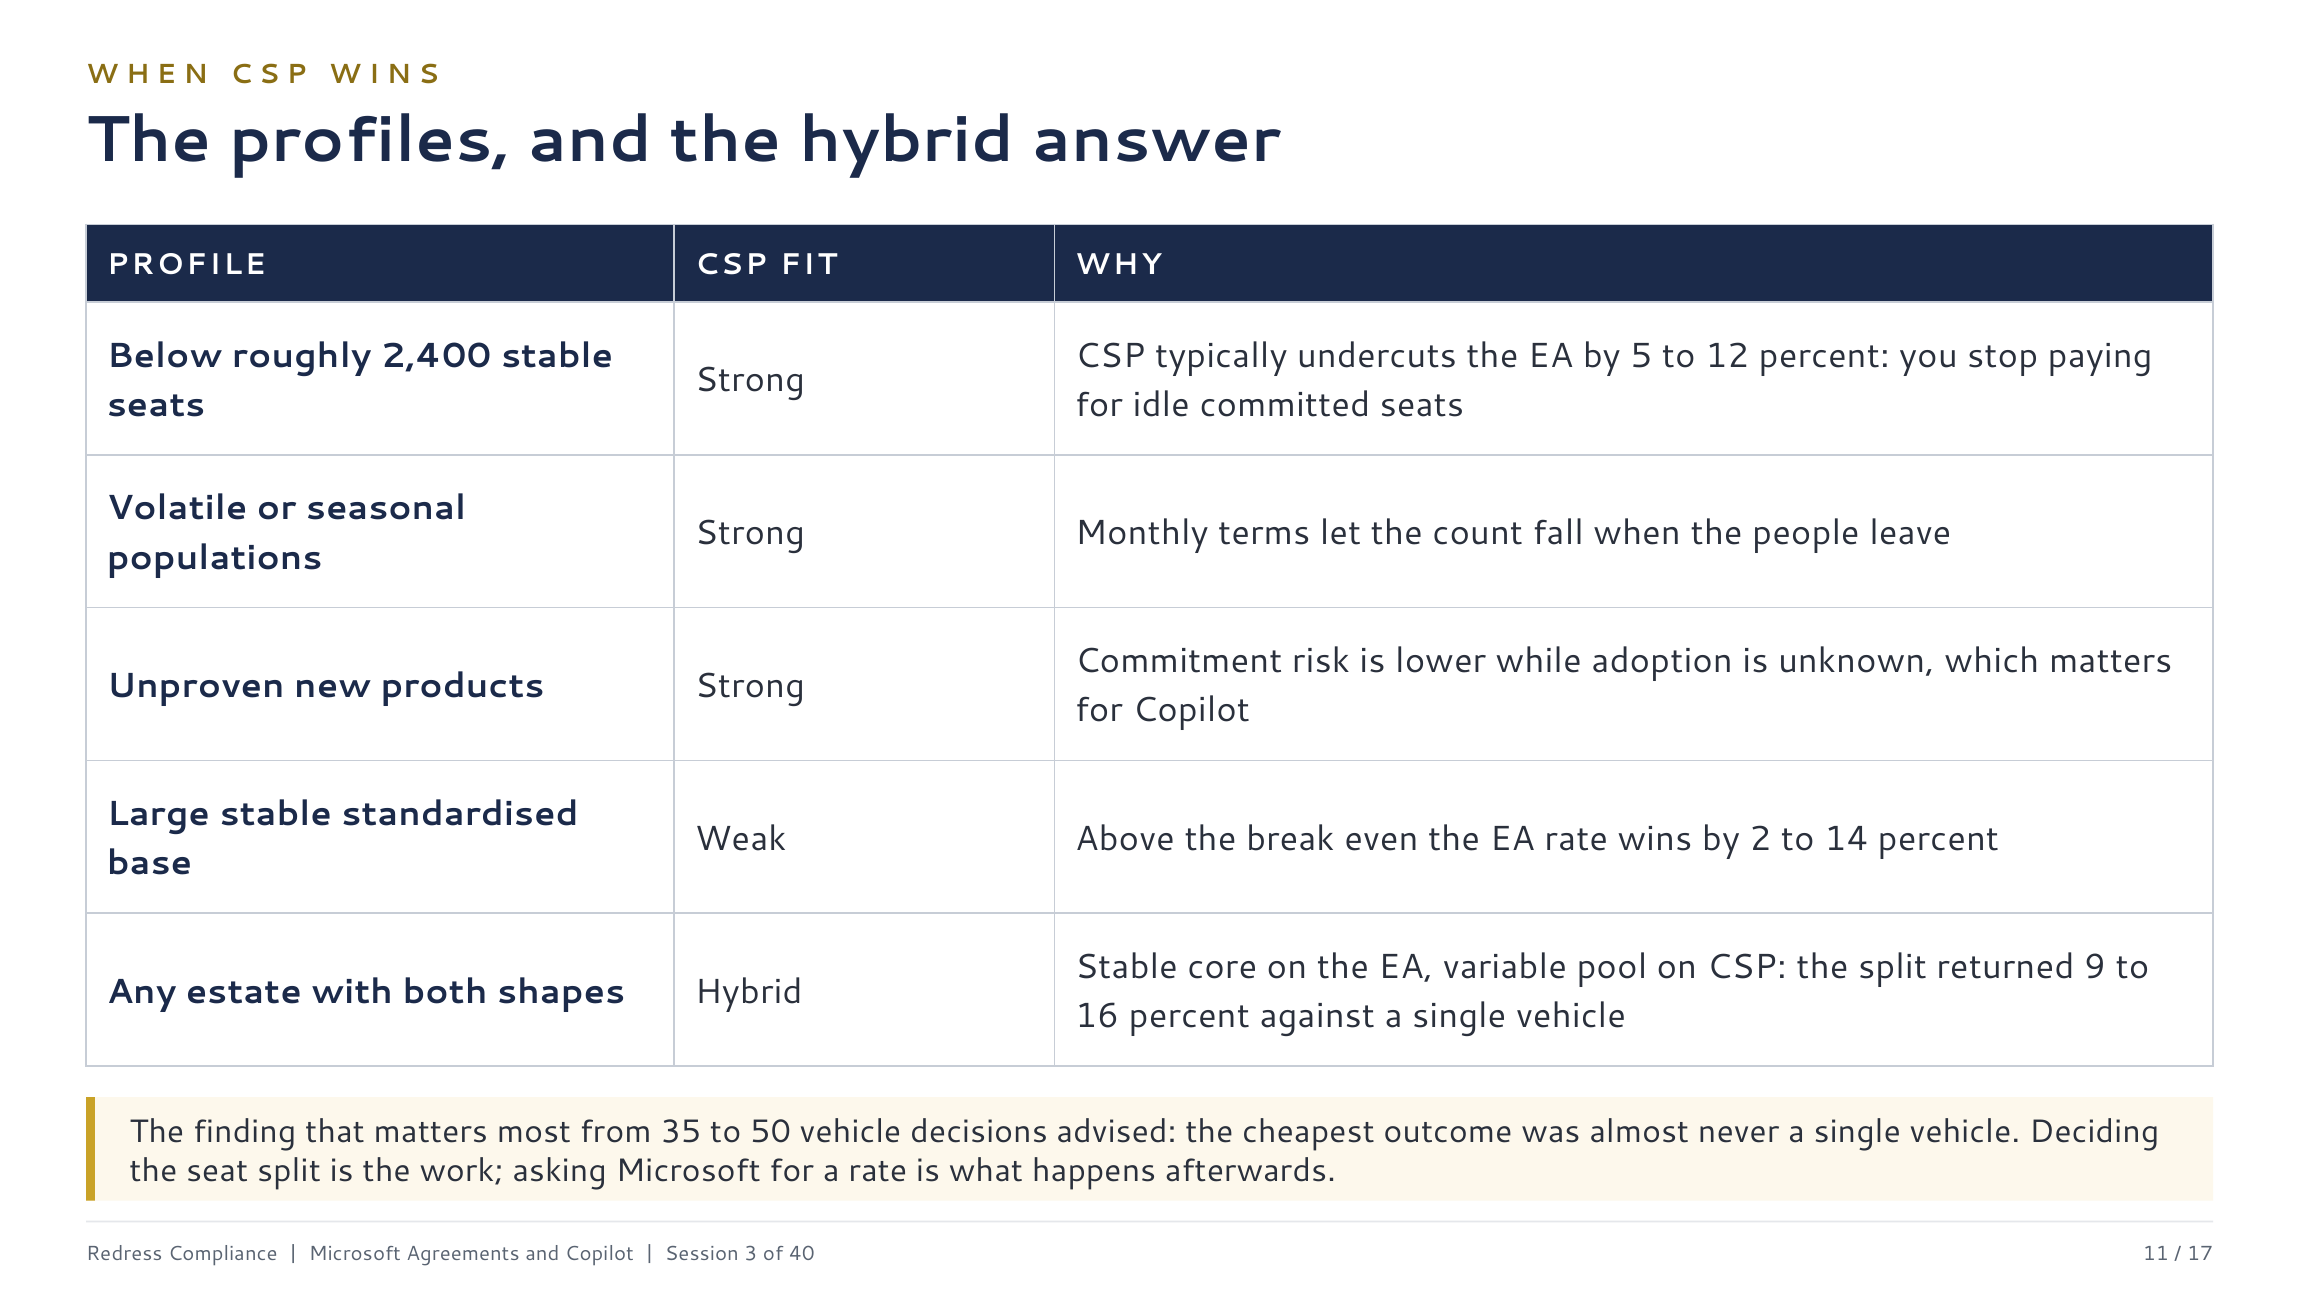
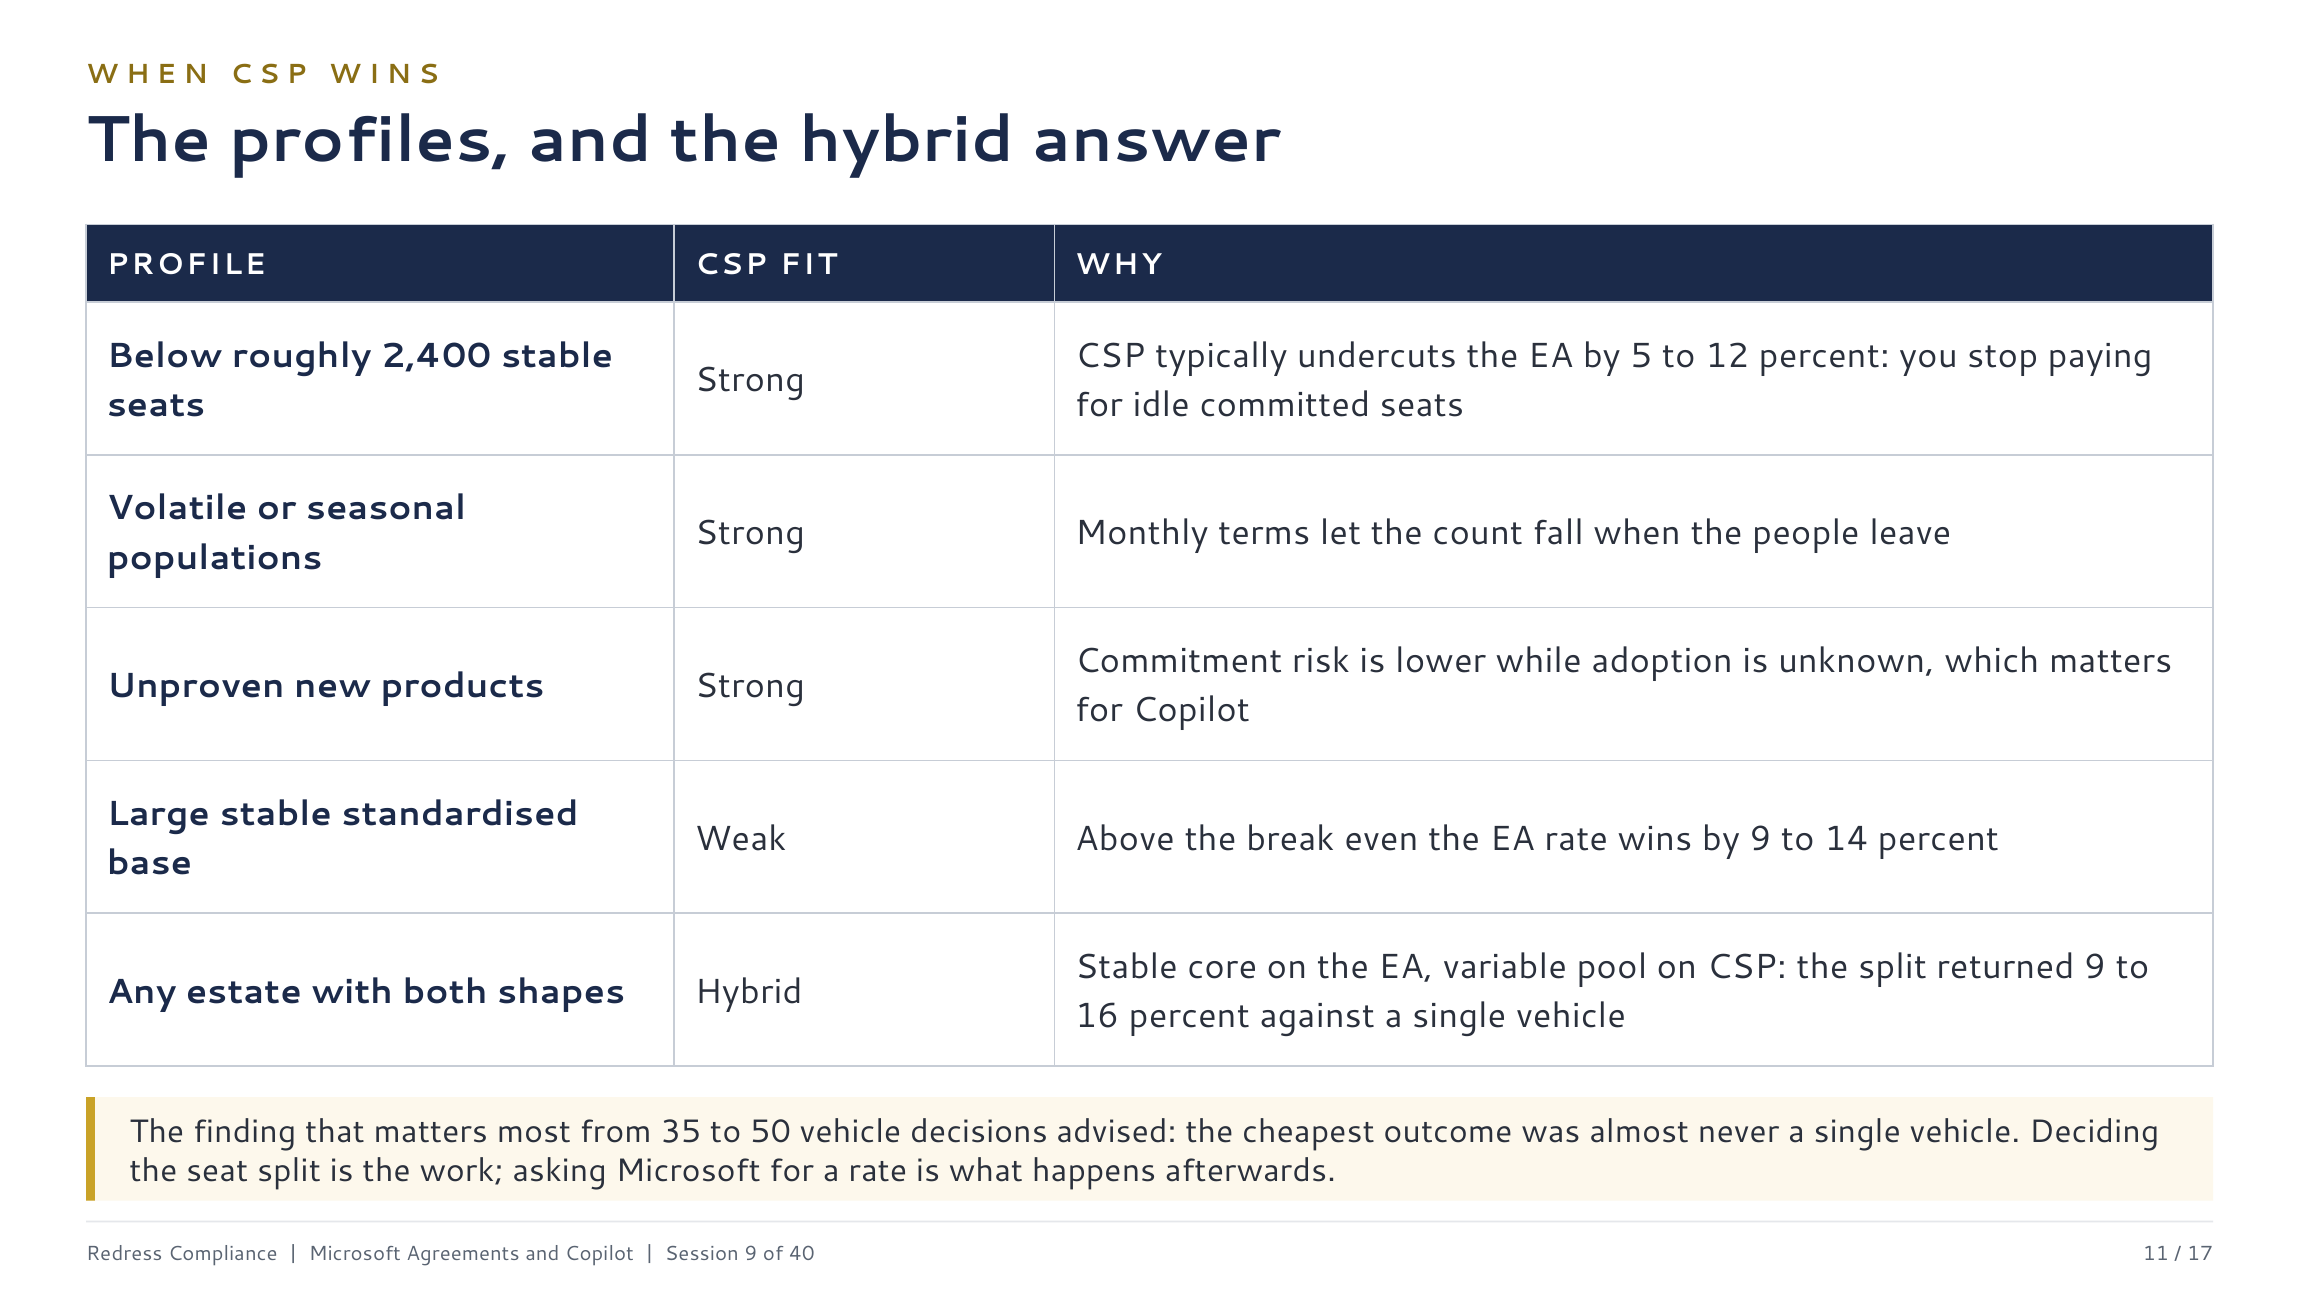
by 2: 2 -> 9
Session 3: 3 -> 9
